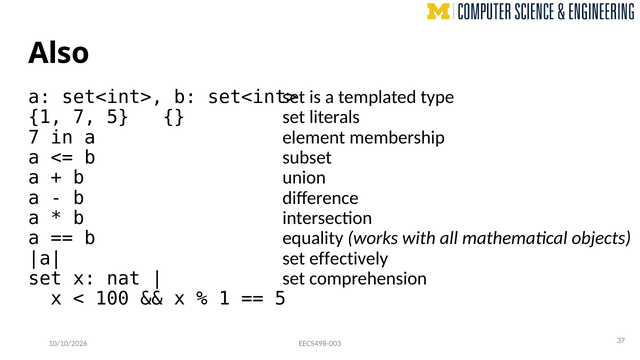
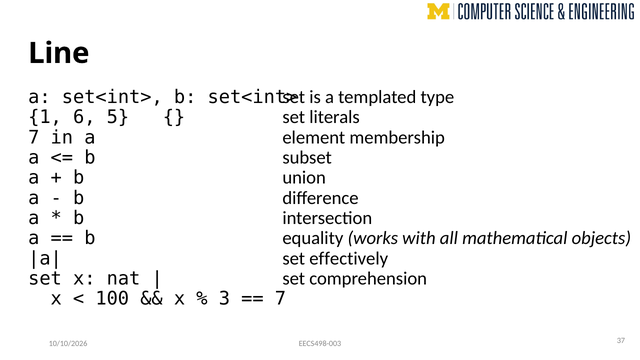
Also: Also -> Line
1 7: 7 -> 6
1 at (224, 299): 1 -> 3
5 at (280, 299): 5 -> 7
